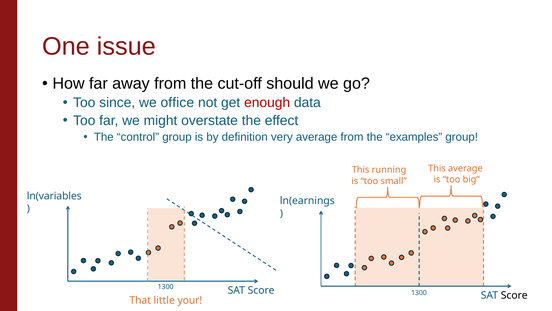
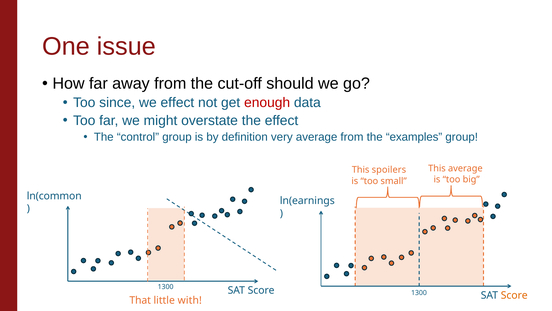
we office: office -> effect
running: running -> spoilers
ln(variables: ln(variables -> ln(common
Score at (514, 295) colour: black -> orange
your: your -> with
